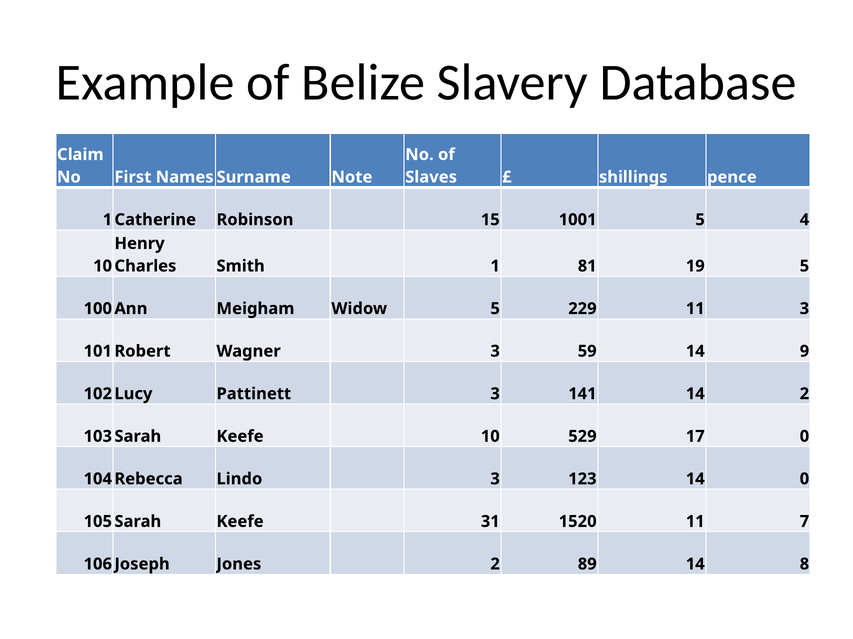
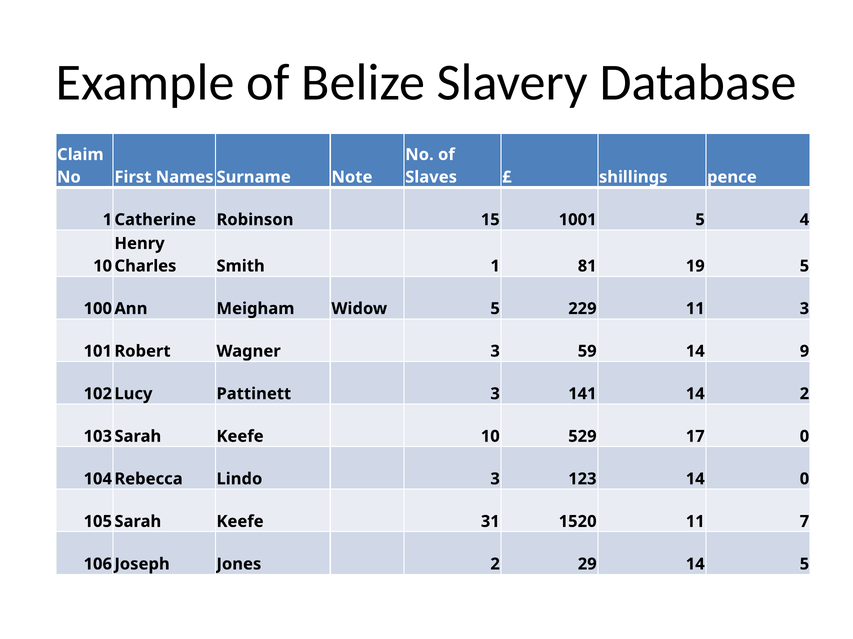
89: 89 -> 29
14 8: 8 -> 5
